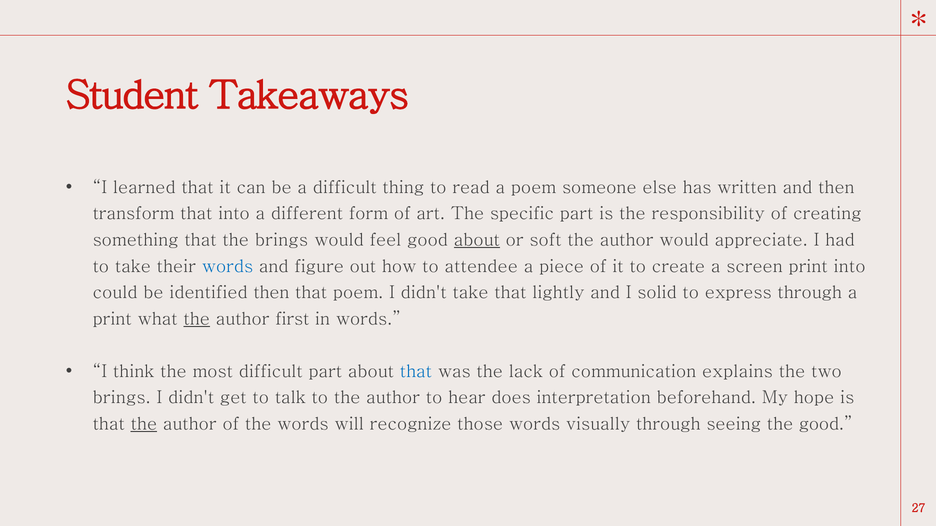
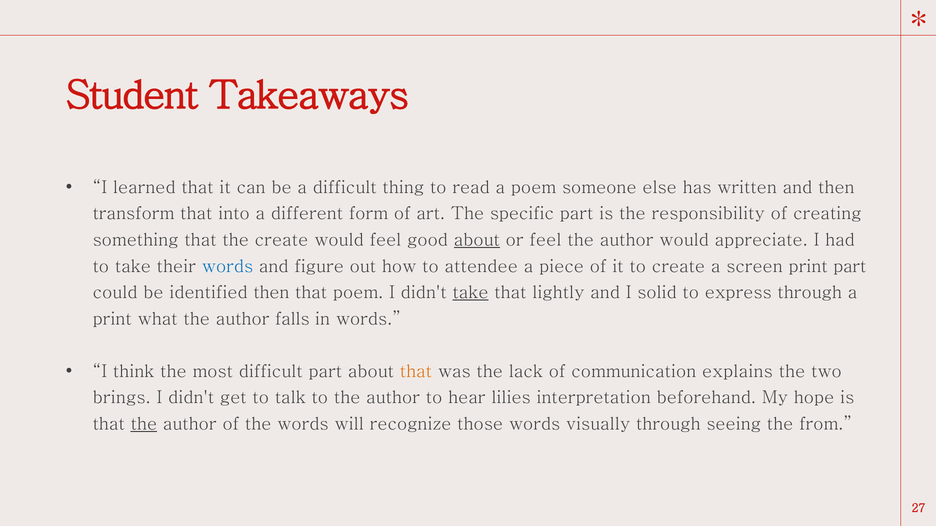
the brings: brings -> create
or soft: soft -> feel
print into: into -> part
take at (471, 293) underline: none -> present
the at (197, 319) underline: present -> none
first: first -> falls
that at (416, 372) colour: blue -> orange
does: does -> lilies
the good: good -> from
